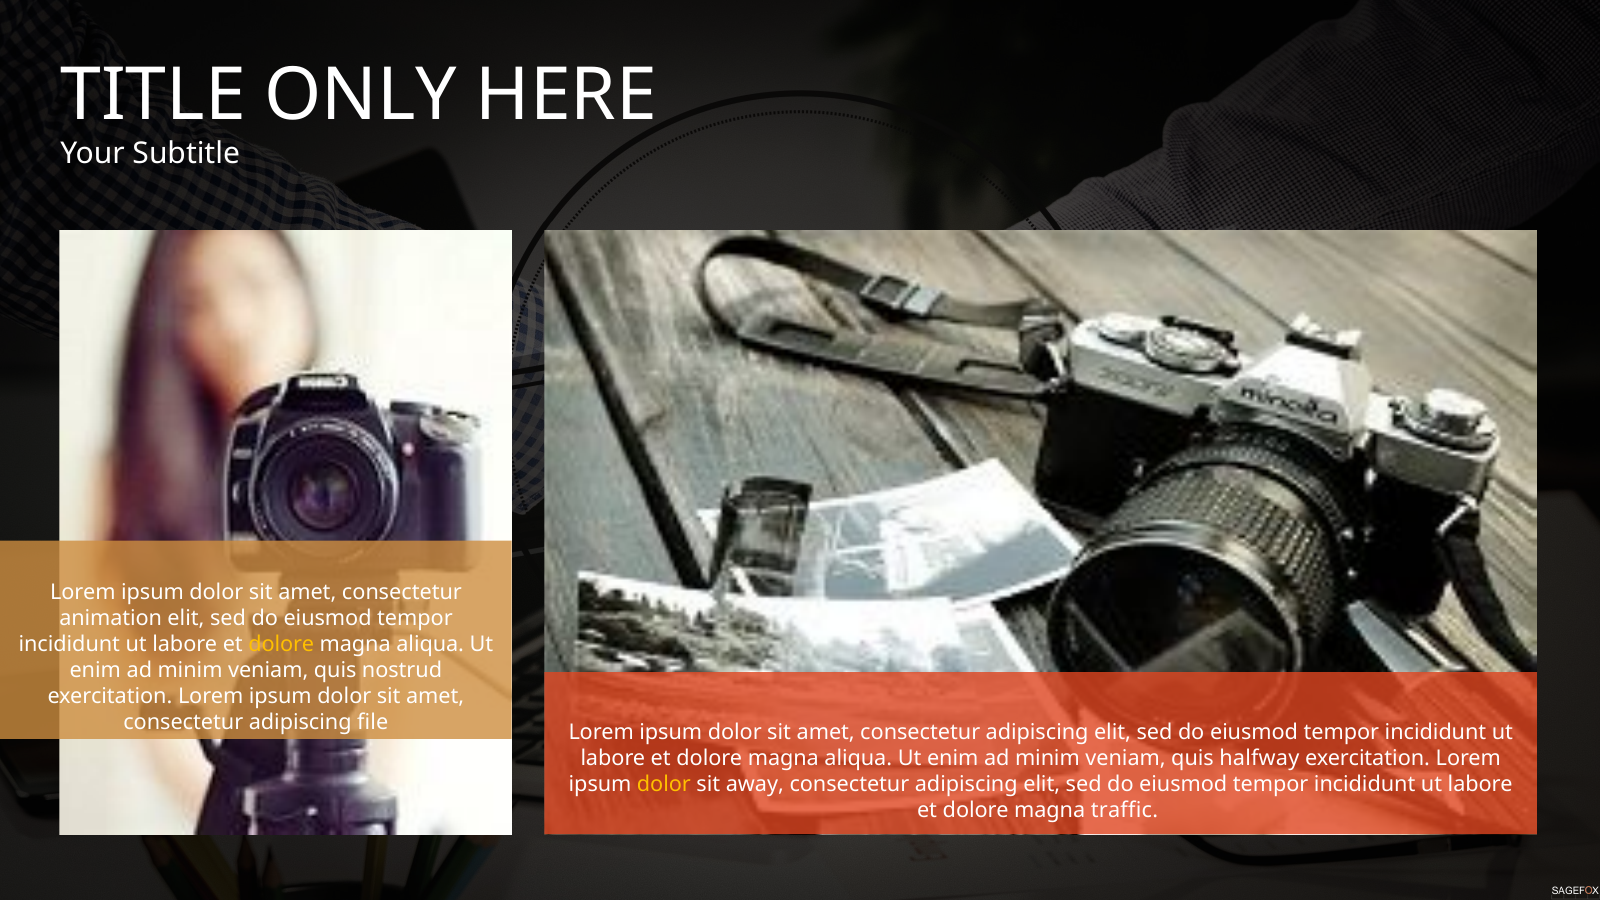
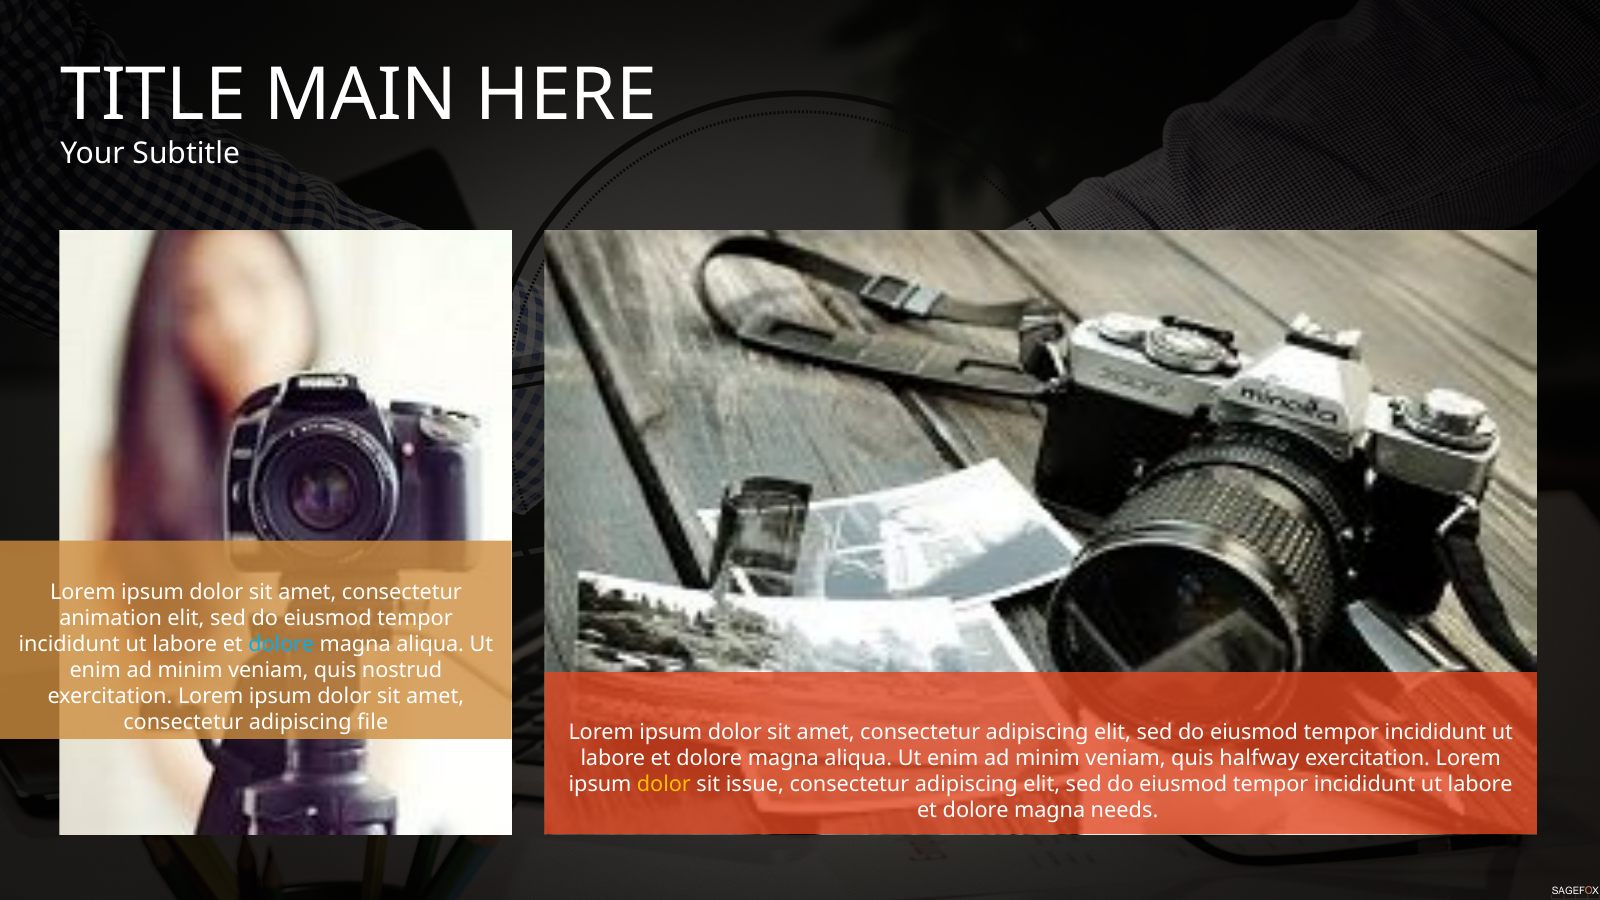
ONLY: ONLY -> MAIN
dolore at (281, 645) colour: yellow -> light blue
away: away -> issue
traffic: traffic -> needs
